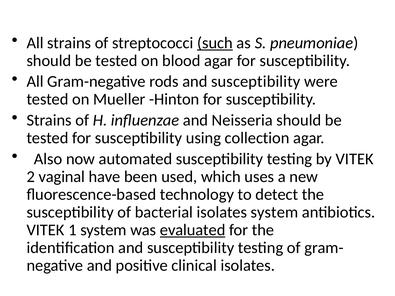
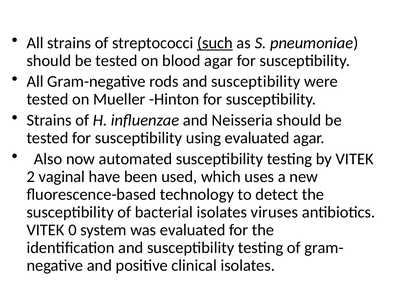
using collection: collection -> evaluated
isolates system: system -> viruses
1: 1 -> 0
evaluated at (193, 230) underline: present -> none
